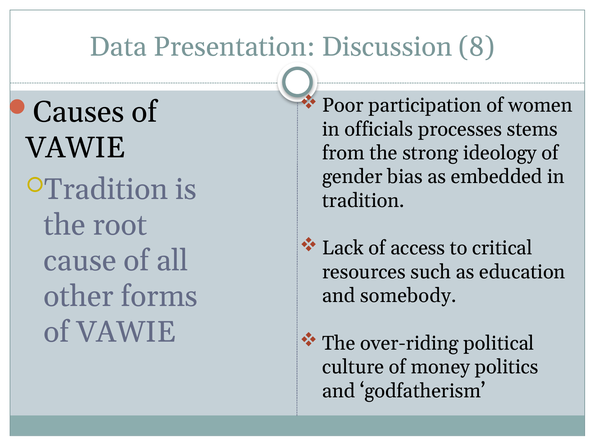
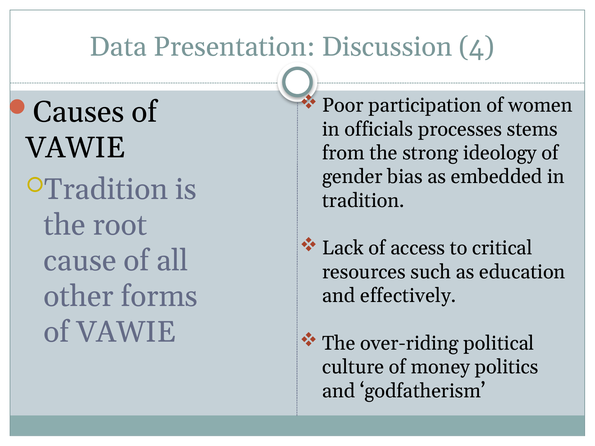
8: 8 -> 4
somebody: somebody -> effectively
